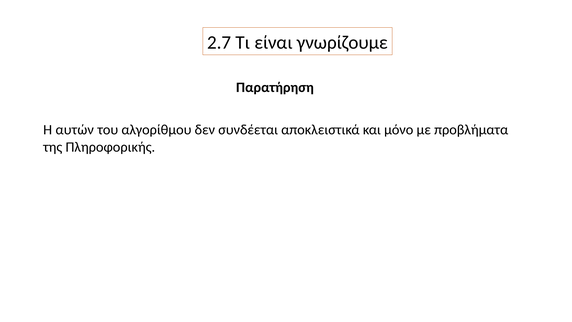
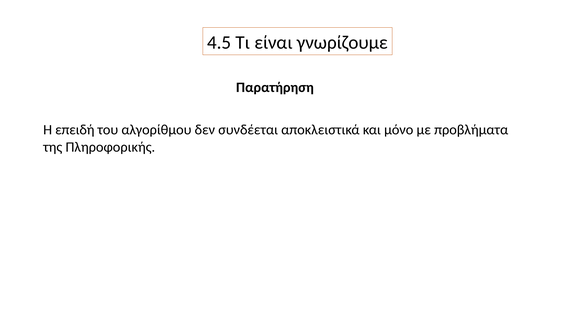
2.7: 2.7 -> 4.5
αυτών: αυτών -> επειδή
